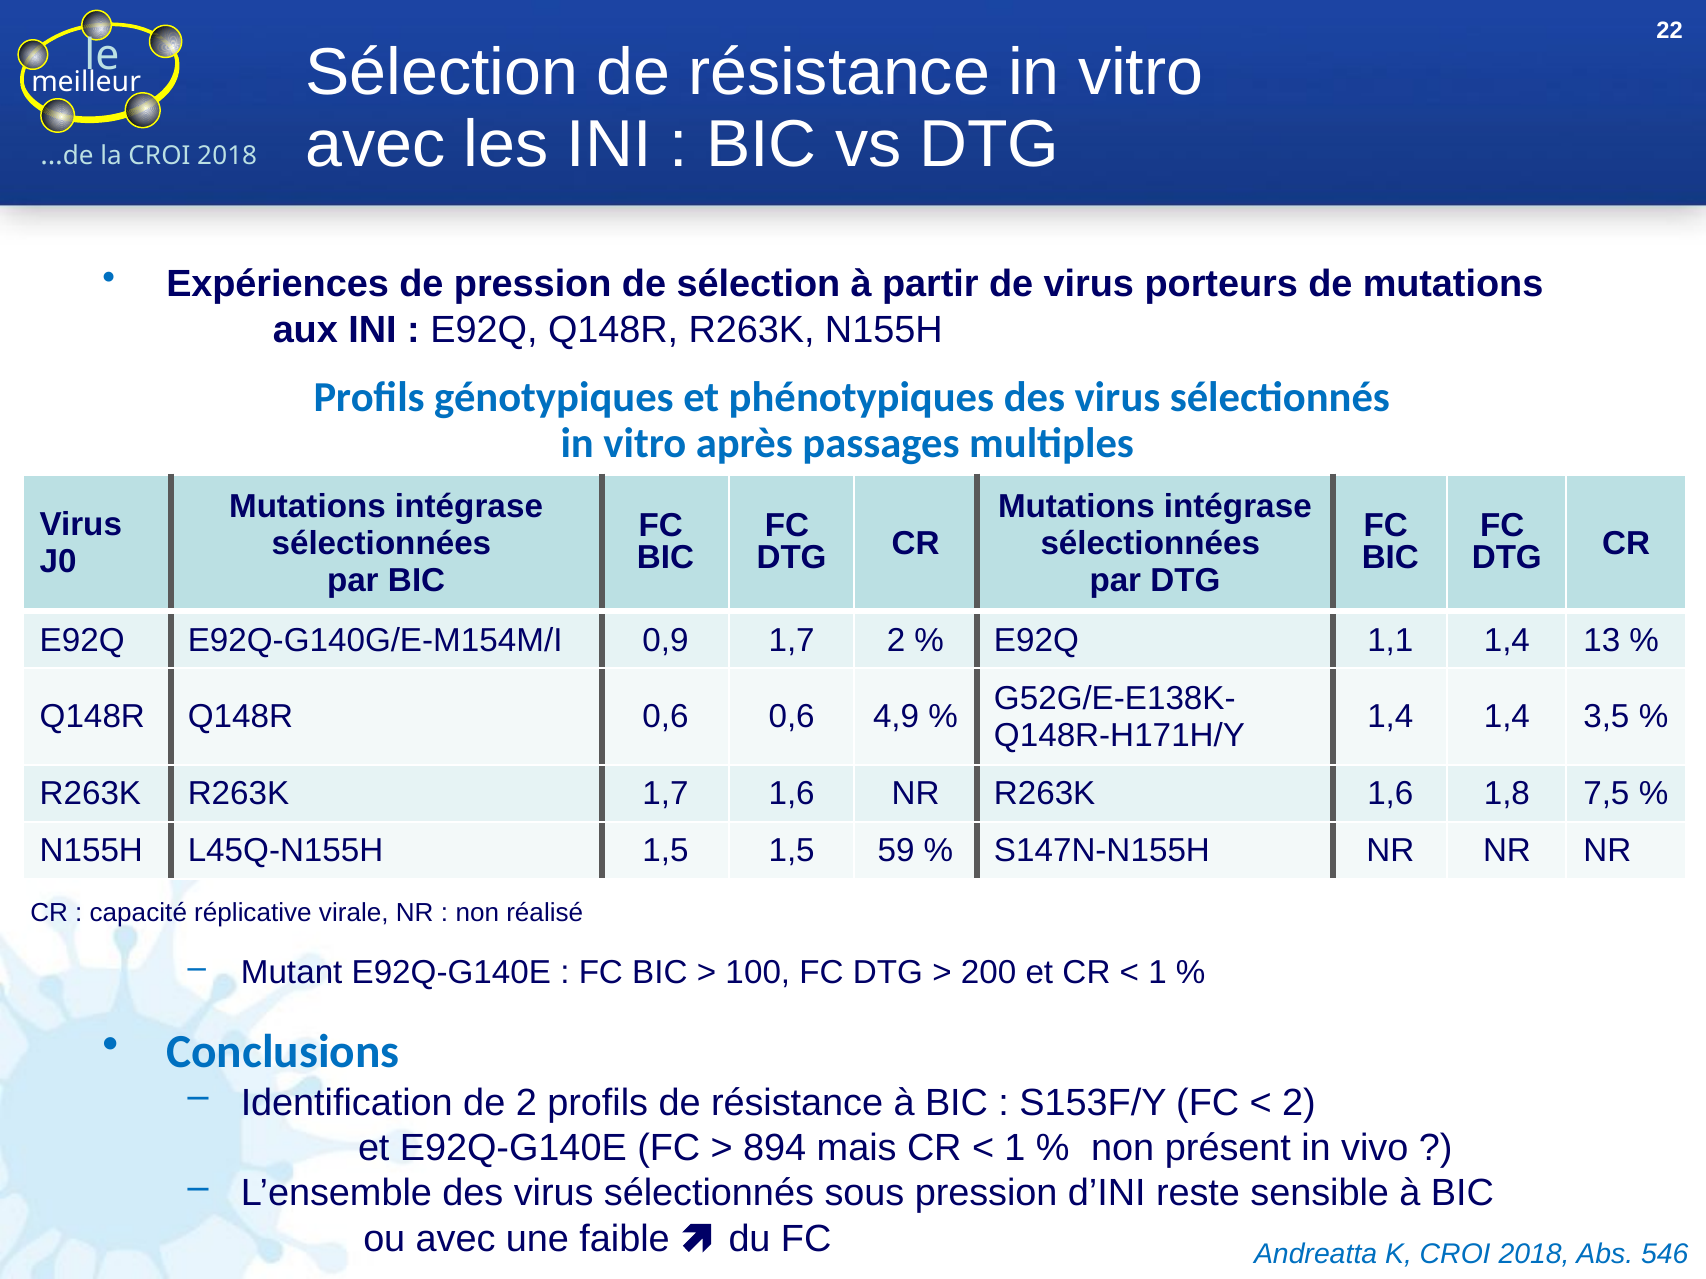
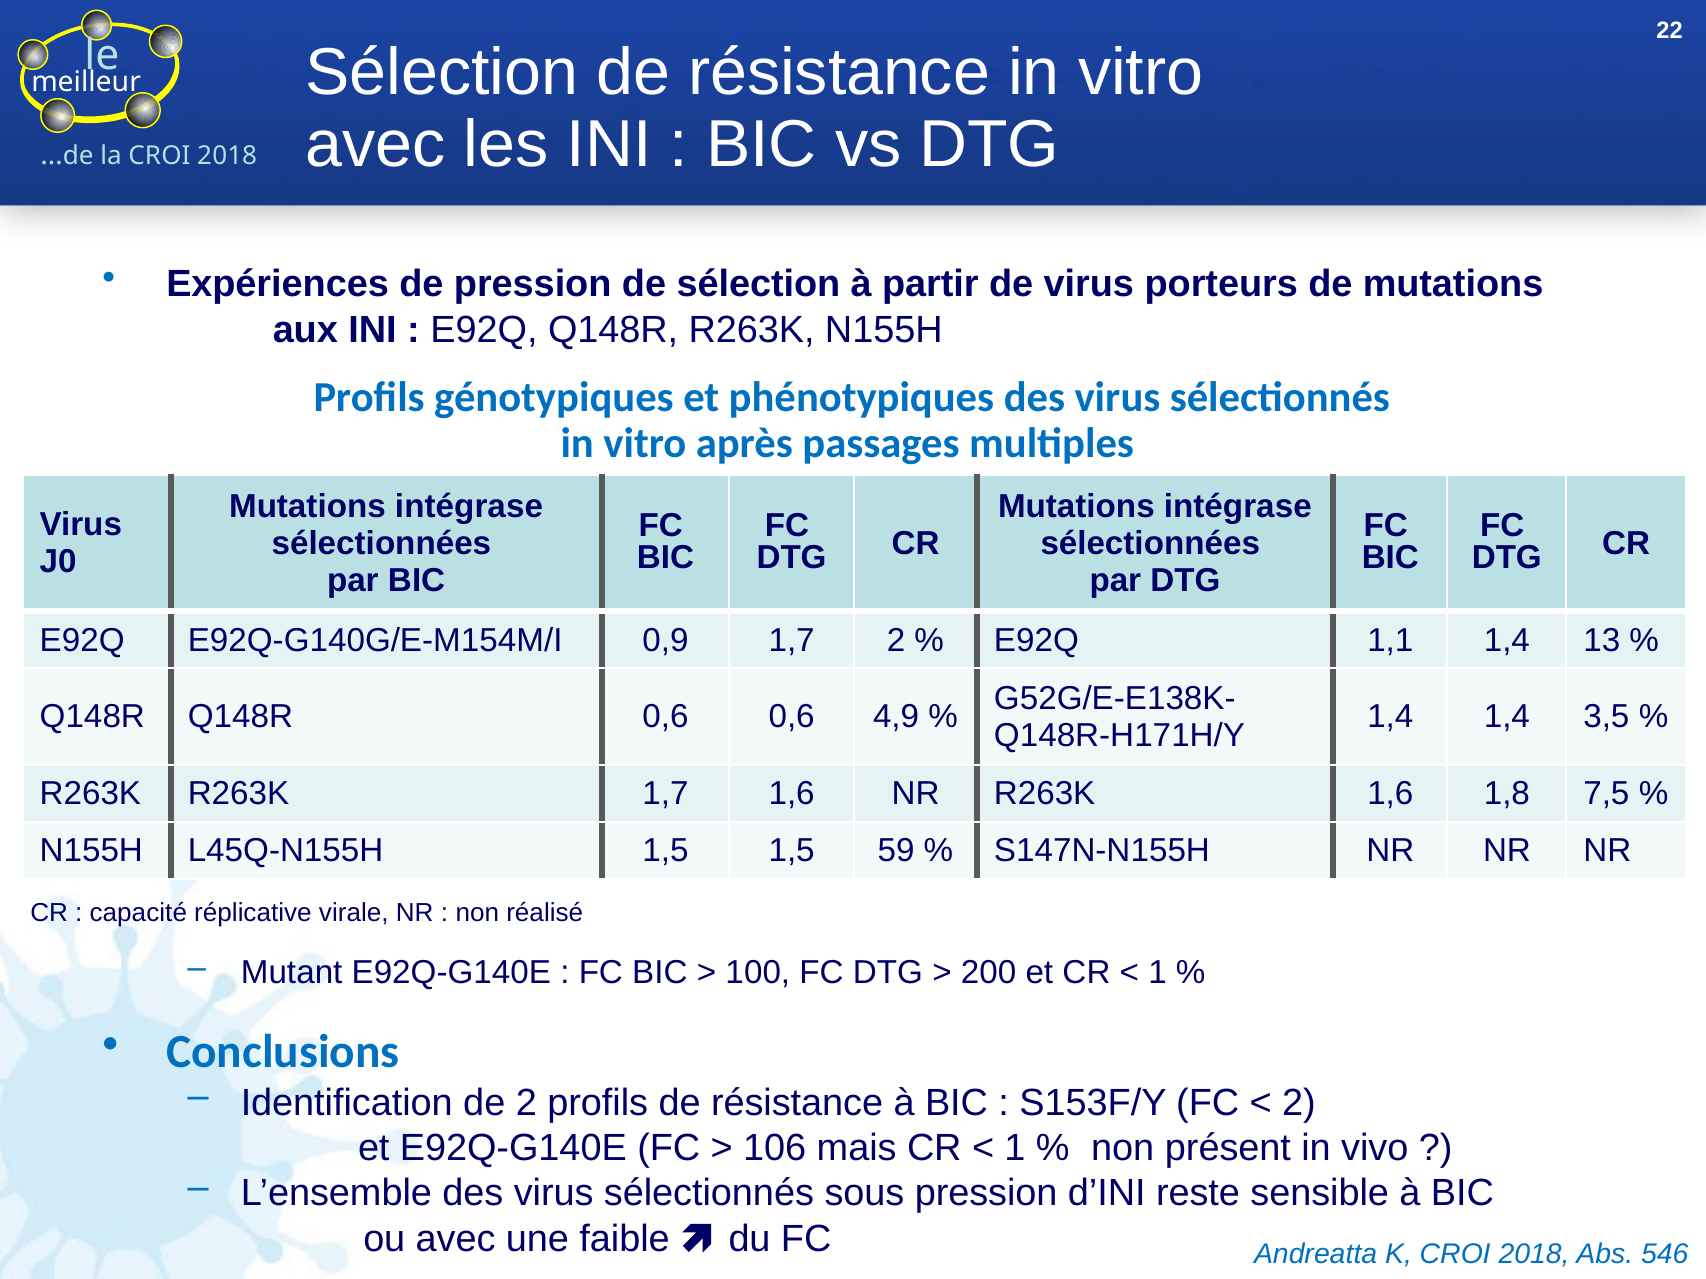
894: 894 -> 106
